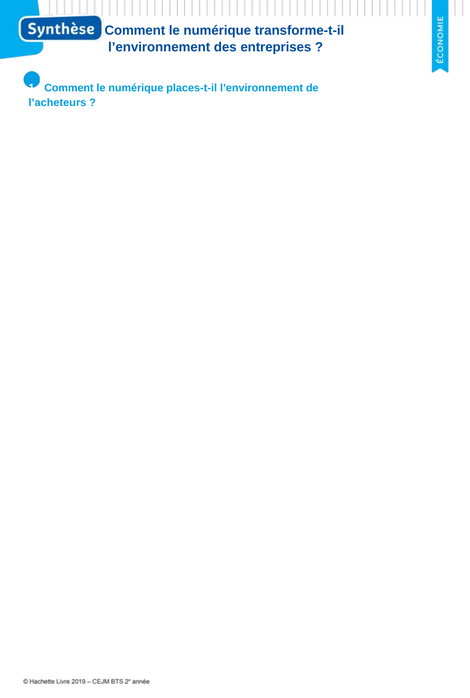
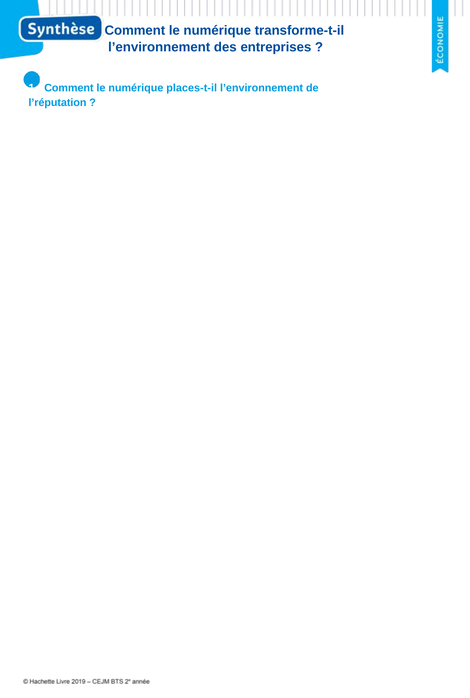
l’acheteurs: l’acheteurs -> l’réputation
